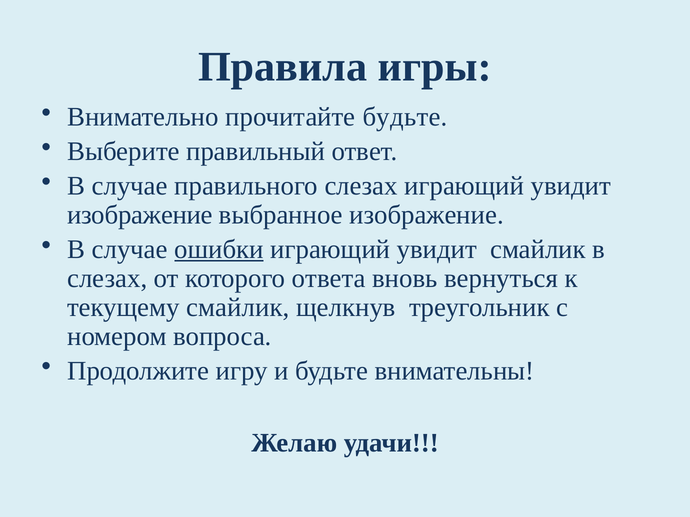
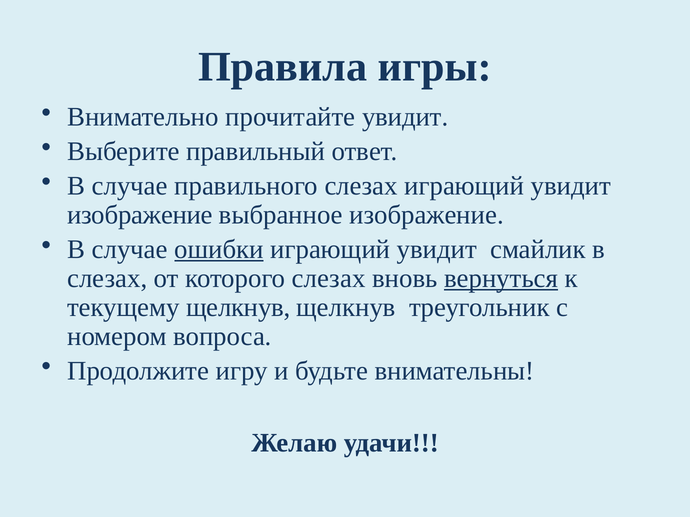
прочитайте будьте: будьте -> увидит
которого ответа: ответа -> слезах
вернуться underline: none -> present
текущему смайлик: смайлик -> щелкнув
